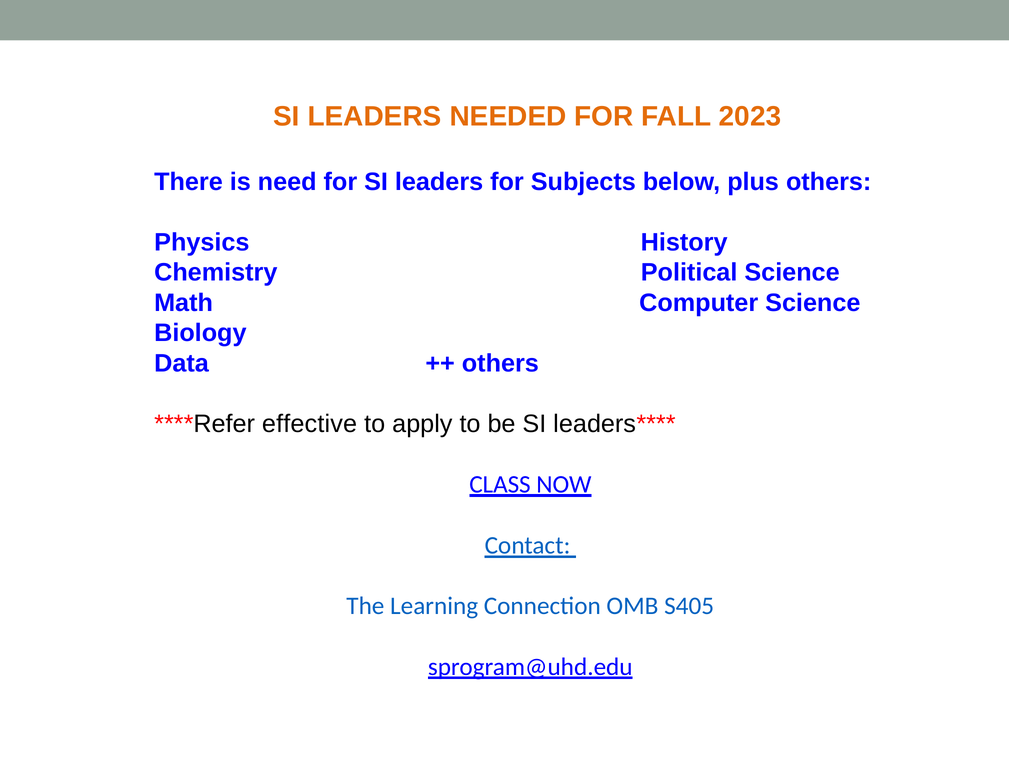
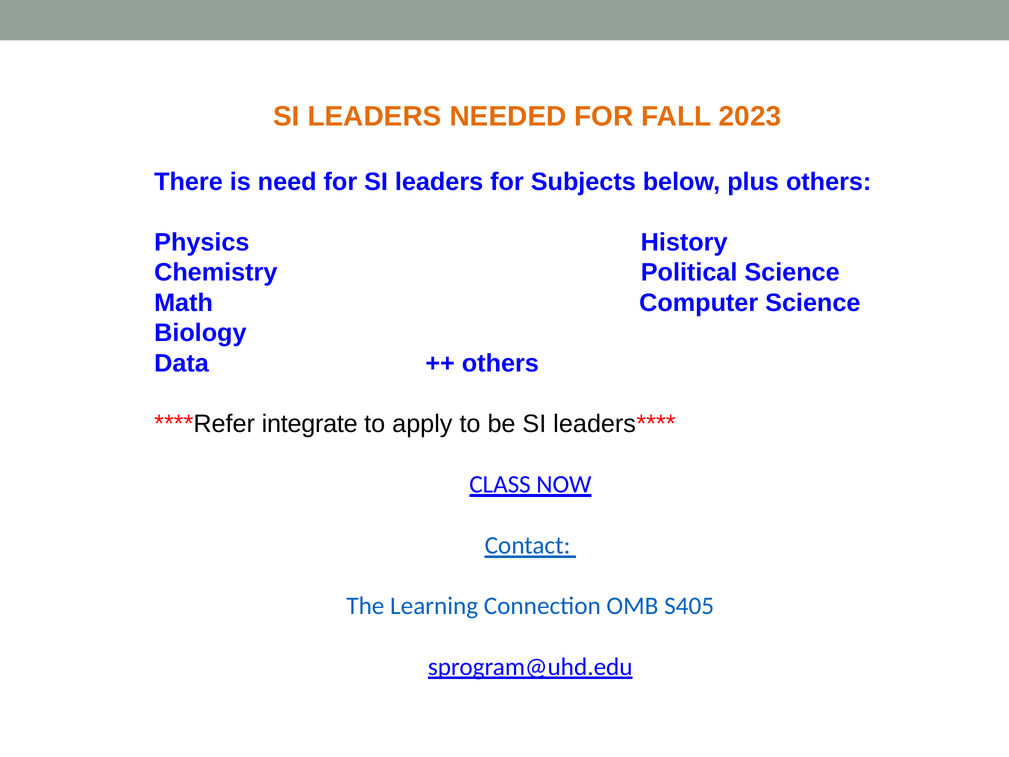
effective: effective -> integrate
